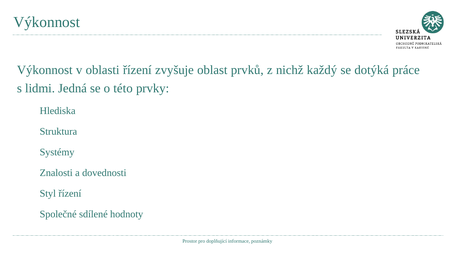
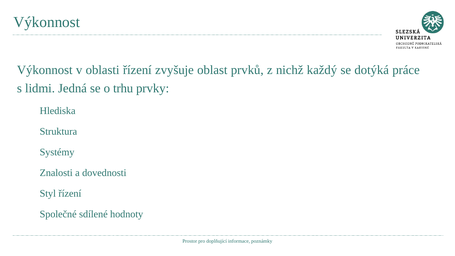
této: této -> trhu
